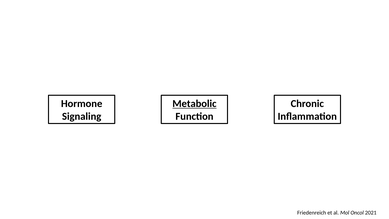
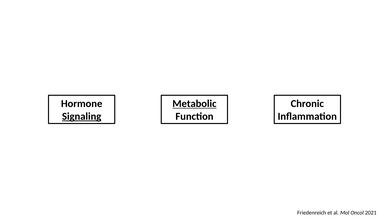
Signaling underline: none -> present
